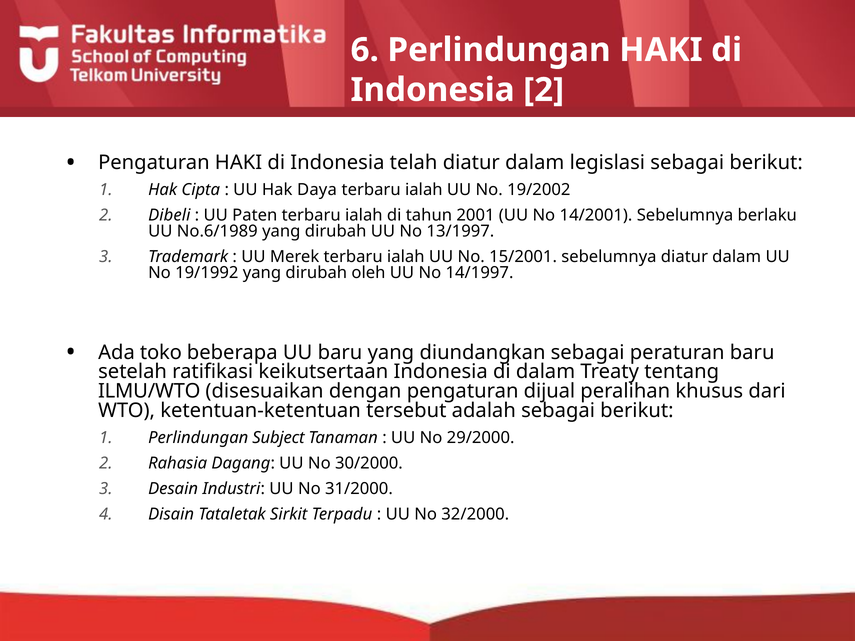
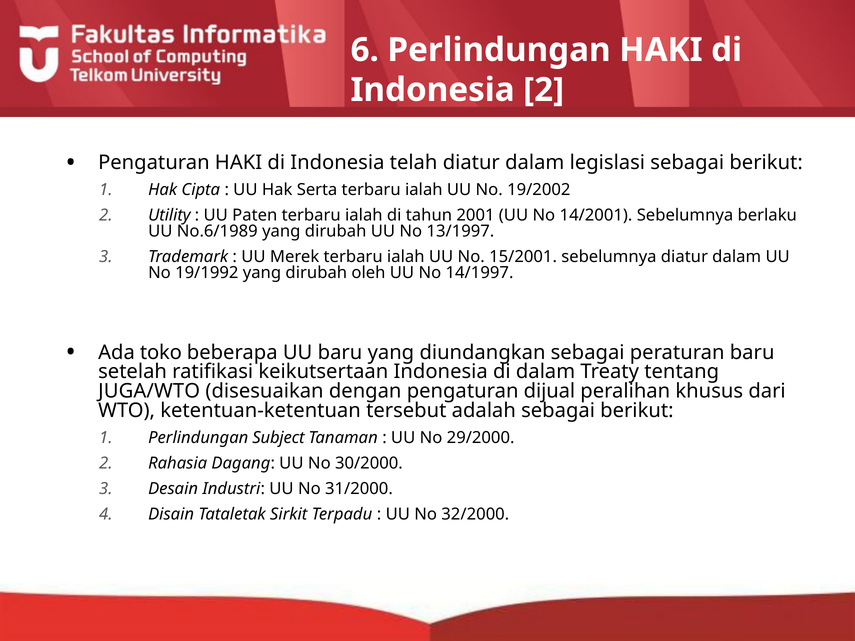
Daya: Daya -> Serta
Dibeli: Dibeli -> Utility
ILMU/WTO: ILMU/WTO -> JUGA/WTO
